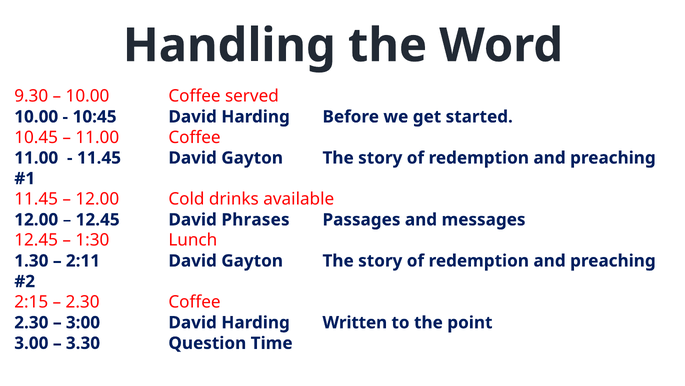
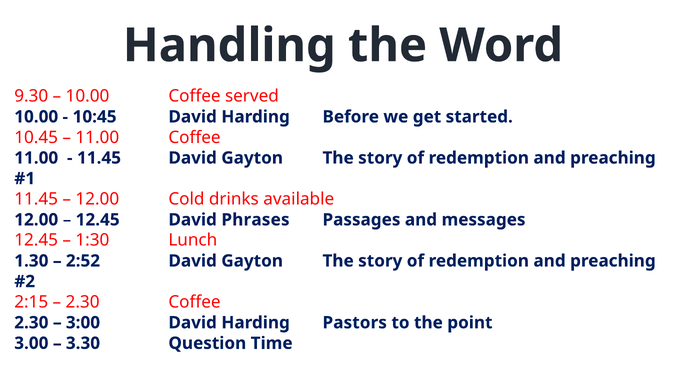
2:11: 2:11 -> 2:52
Written: Written -> Pastors
